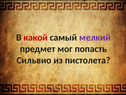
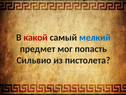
мелкий colour: purple -> blue
